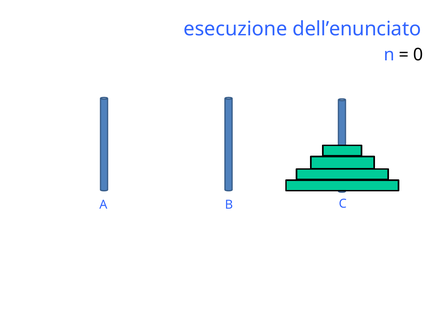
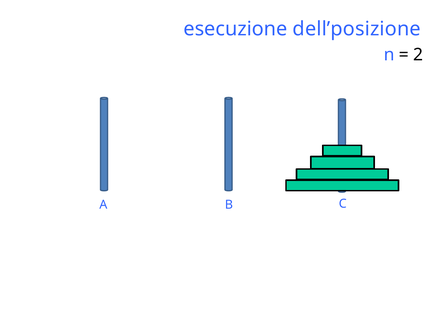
dell’enunciato: dell’enunciato -> dell’posizione
0: 0 -> 2
